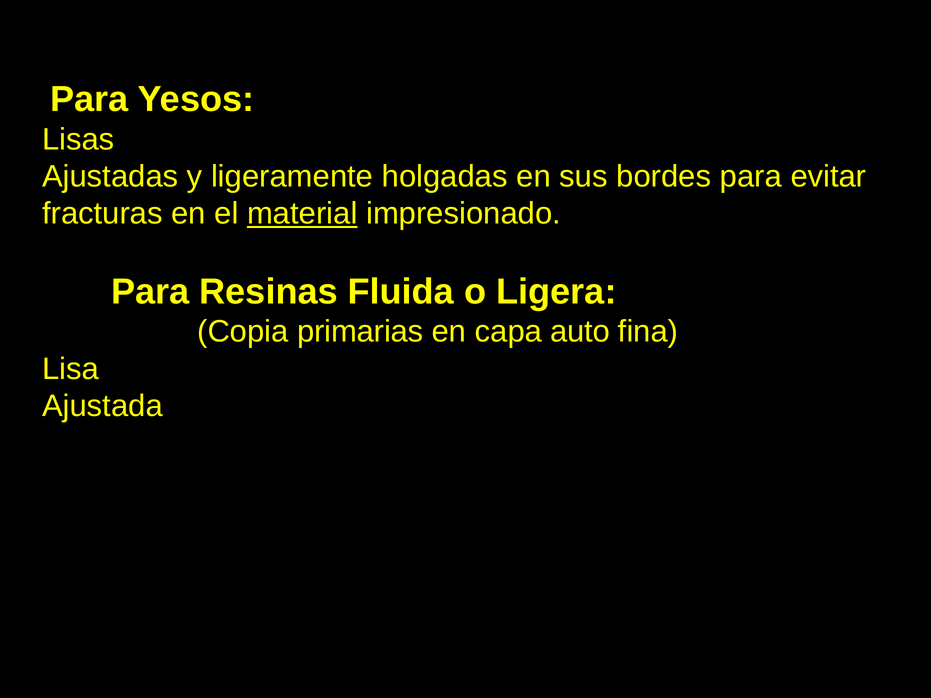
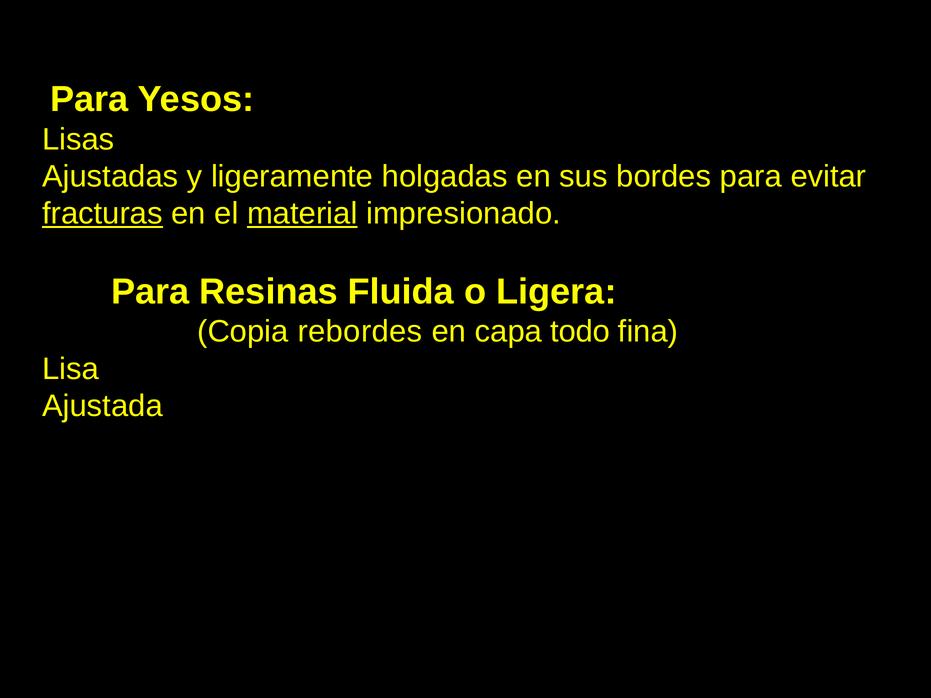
fracturas underline: none -> present
primarias: primarias -> rebordes
auto: auto -> todo
